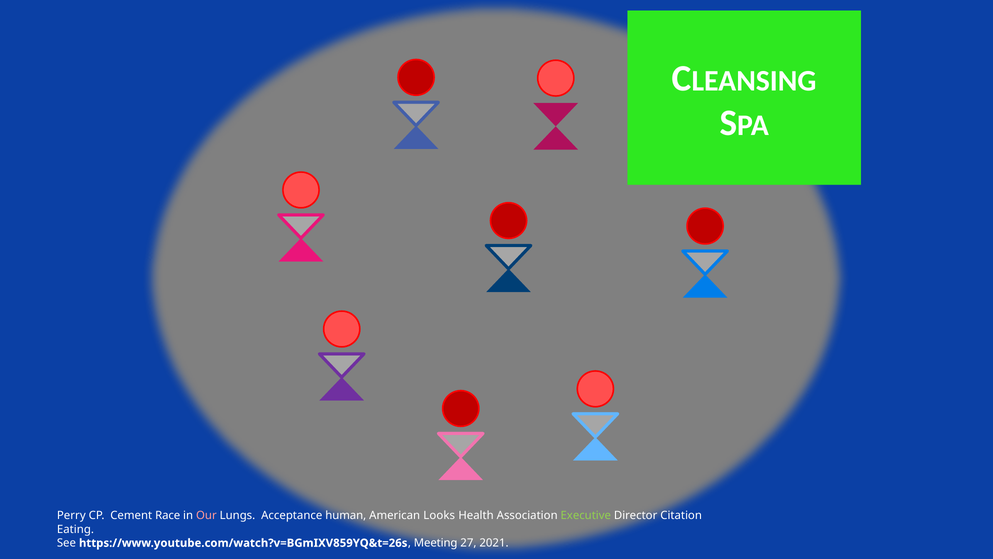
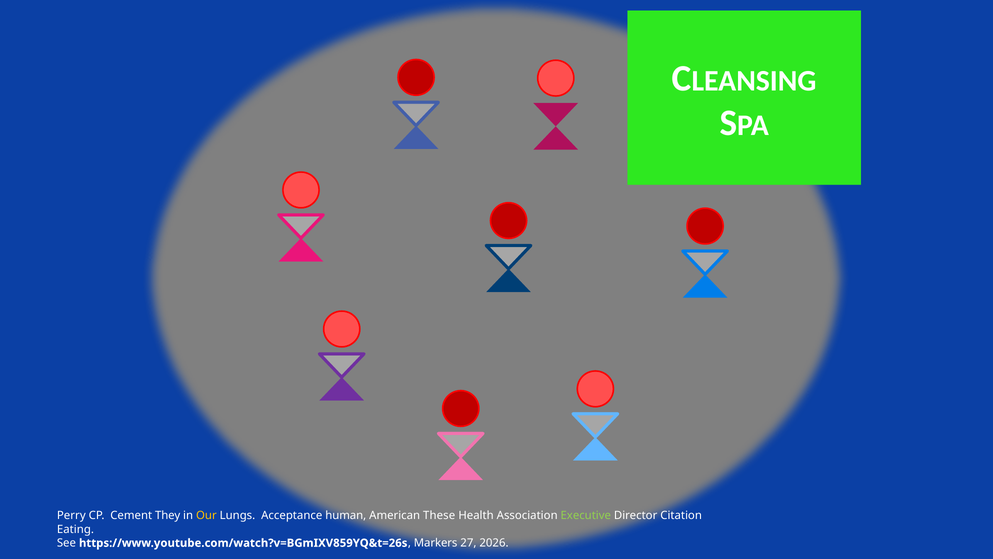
Race: Race -> They
Our colour: pink -> yellow
Looks: Looks -> These
Meeting: Meeting -> Markers
2021: 2021 -> 2026
